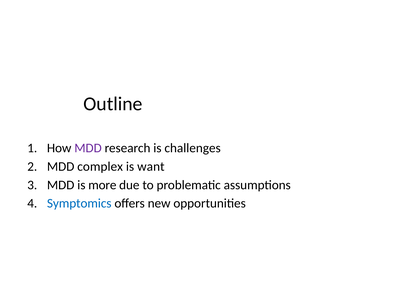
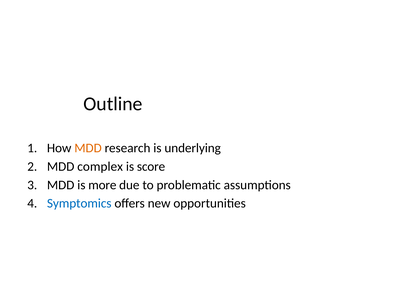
MDD at (88, 148) colour: purple -> orange
challenges: challenges -> underlying
want: want -> score
